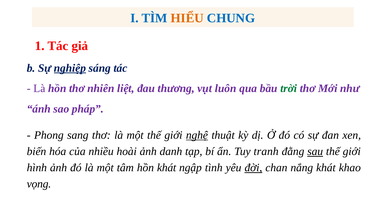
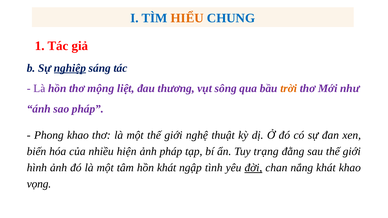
nhiên: nhiên -> mộng
luôn: luôn -> sông
trời colour: green -> orange
Phong sang: sang -> khao
nghệ underline: present -> none
hoài: hoài -> hiện
ảnh danh: danh -> pháp
tranh: tranh -> trạng
sau underline: present -> none
